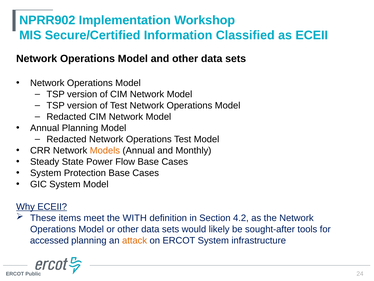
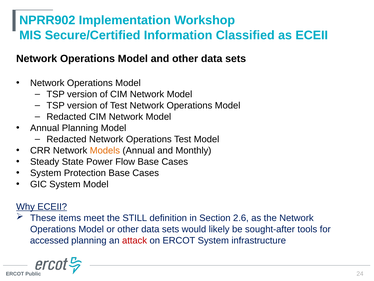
WITH: WITH -> STILL
4.2: 4.2 -> 2.6
attack colour: orange -> red
